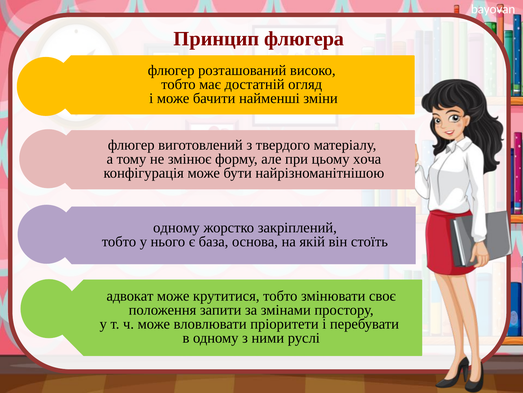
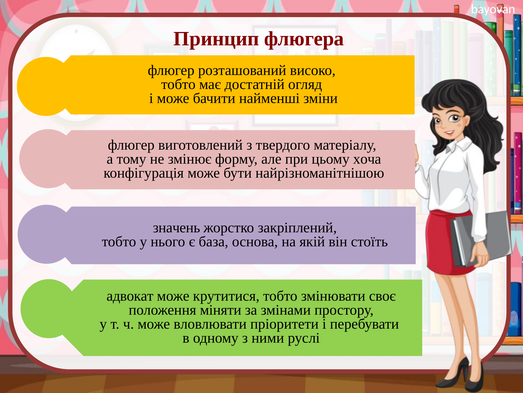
одному at (176, 227): одному -> значень
запити: запити -> міняти
